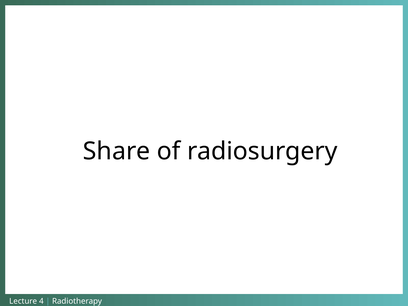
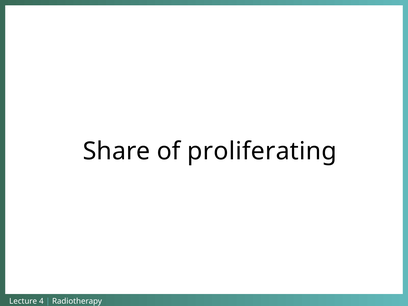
radiosurgery: radiosurgery -> proliferating
